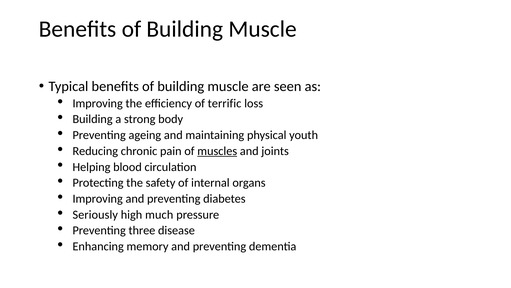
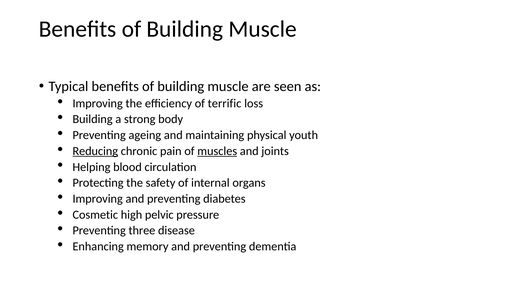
Reducing underline: none -> present
Seriously: Seriously -> Cosmetic
much: much -> pelvic
